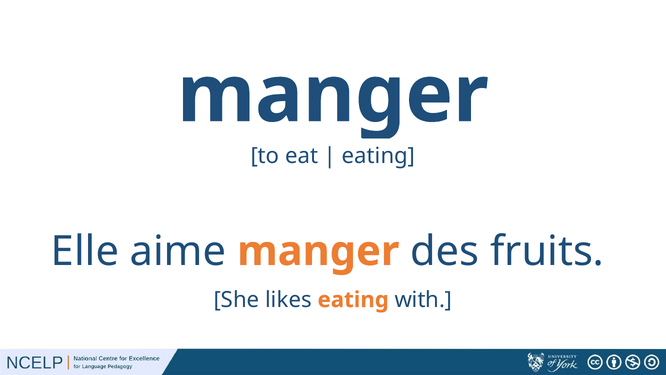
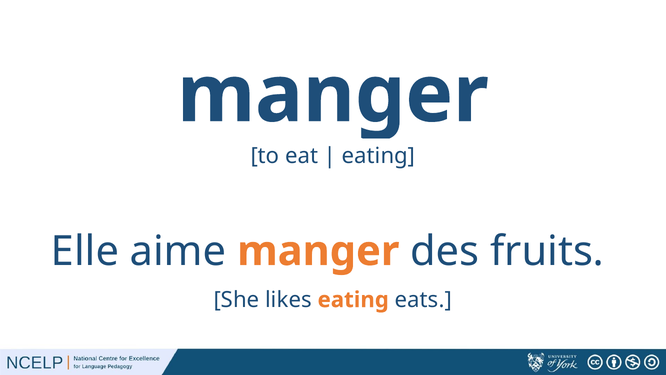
with: with -> eats
